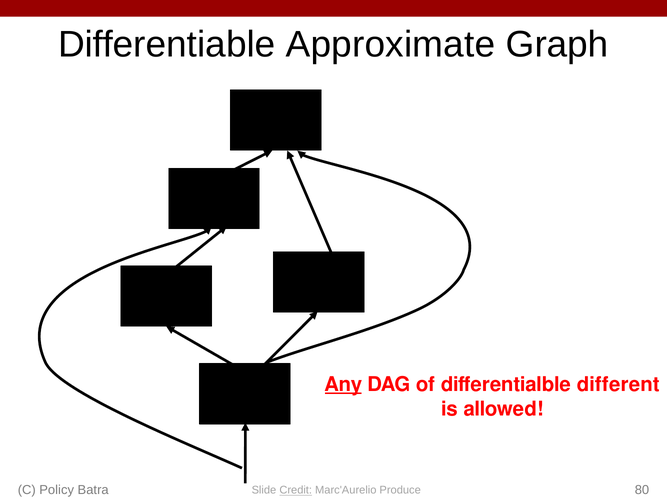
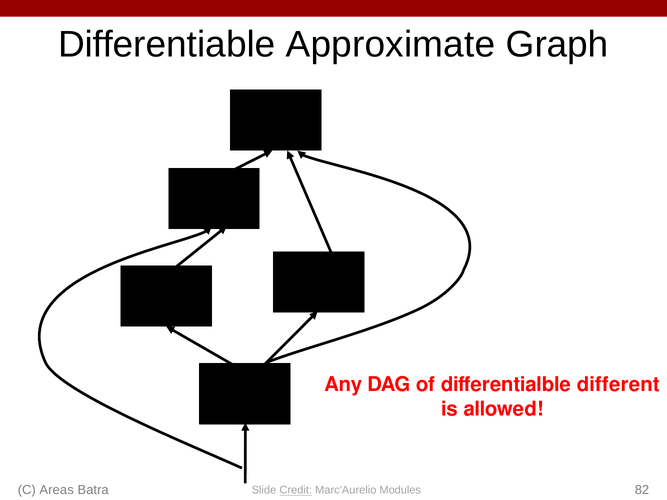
Any underline: present -> none
Policy: Policy -> Areas
80: 80 -> 82
Produce: Produce -> Modules
